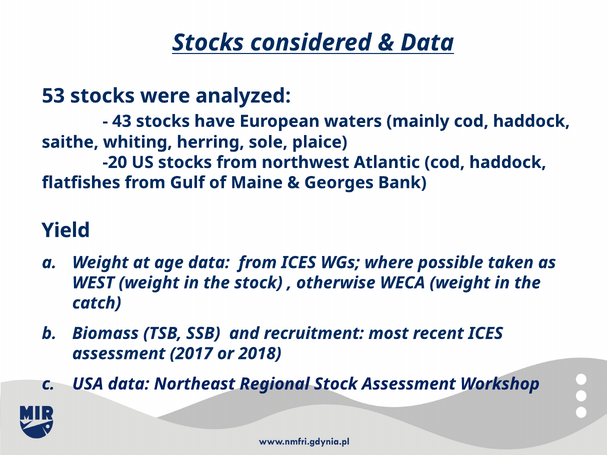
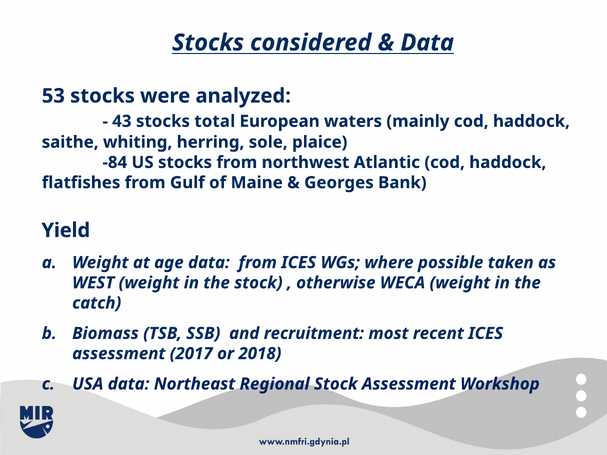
have: have -> total
-20: -20 -> -84
